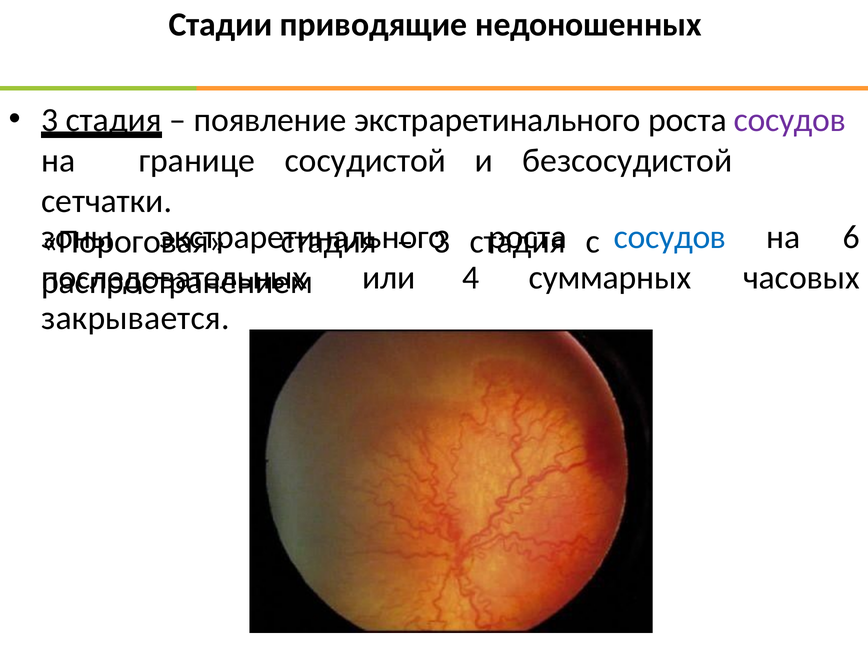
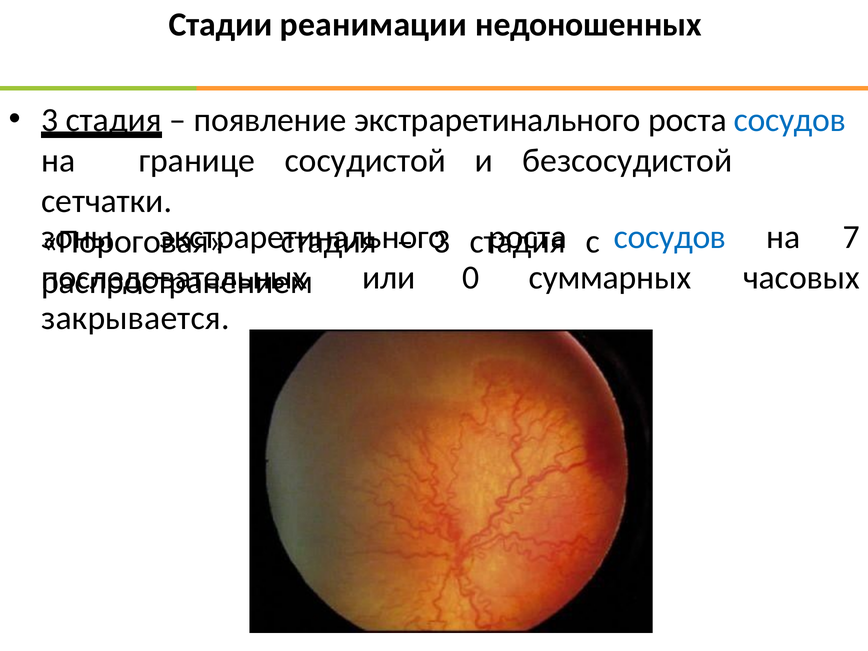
приводящие: приводящие -> реанимации
сосудов at (790, 120) colour: purple -> blue
6: 6 -> 7
4: 4 -> 0
